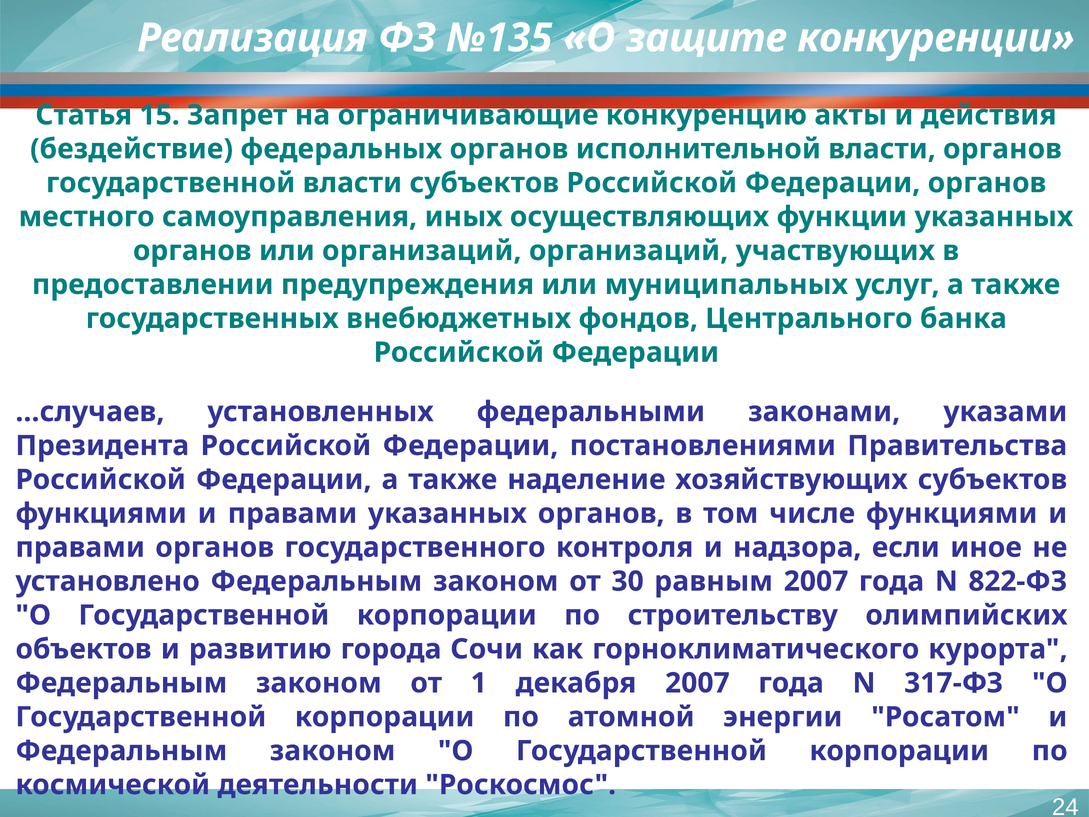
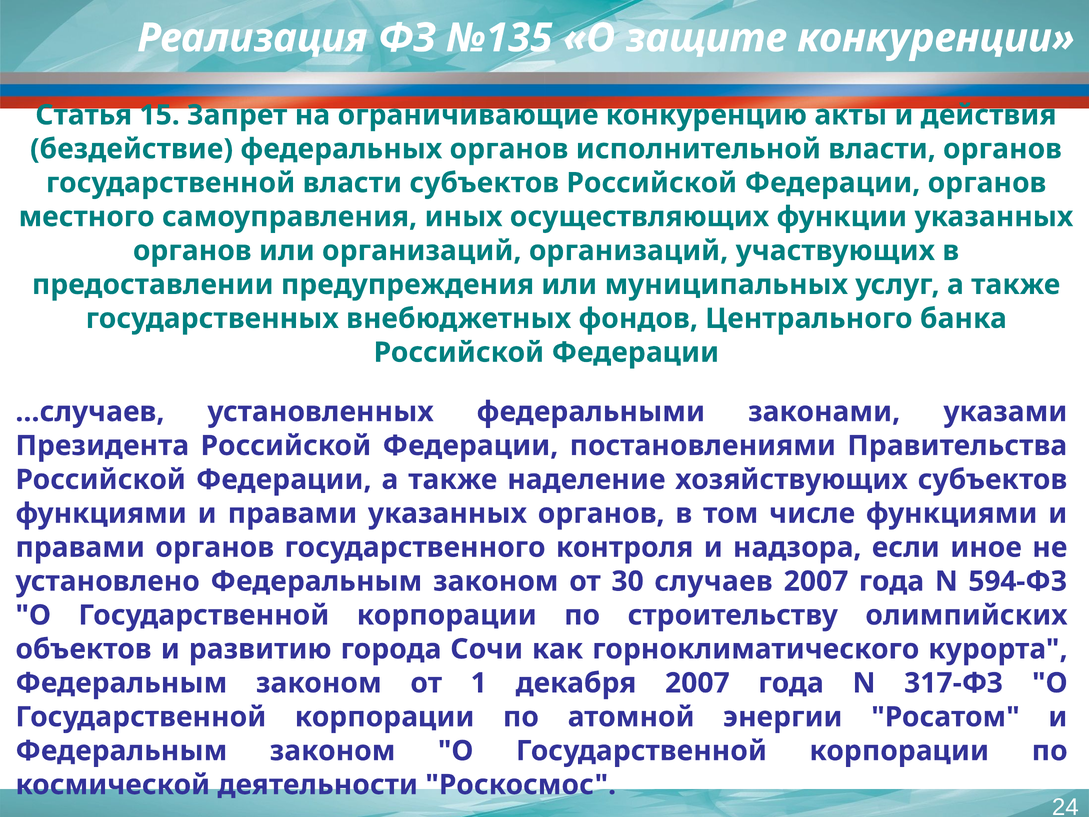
равным: равным -> случаев
822-ФЗ: 822-ФЗ -> 594-ФЗ
